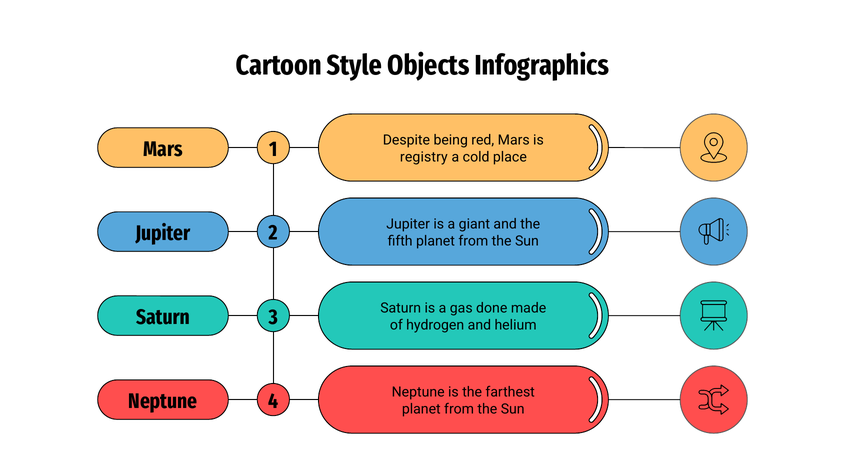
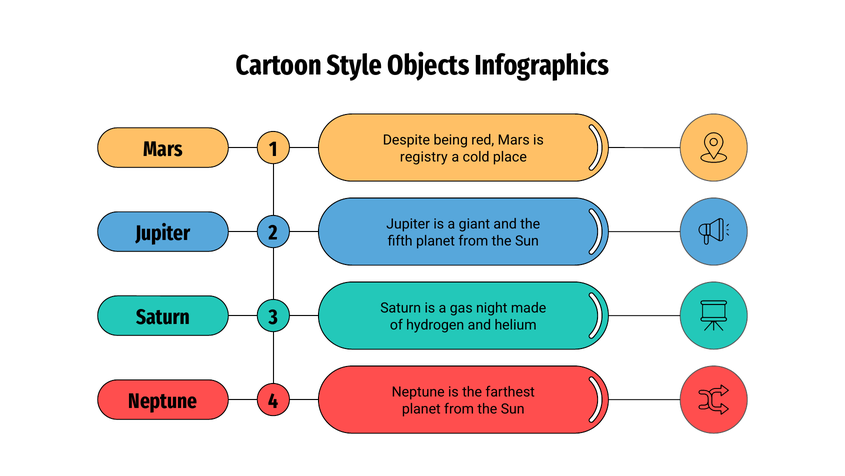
done: done -> night
